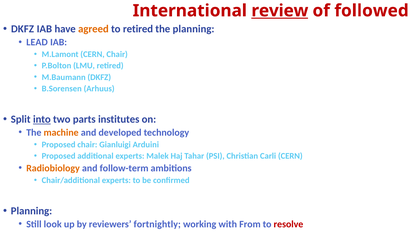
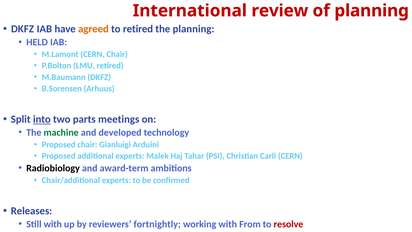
review underline: present -> none
of followed: followed -> planning
LEAD: LEAD -> HELD
institutes: institutes -> meetings
machine colour: orange -> green
Radiobiology colour: orange -> black
follow-term: follow-term -> award-term
Planning at (31, 211): Planning -> Releases
Still look: look -> with
